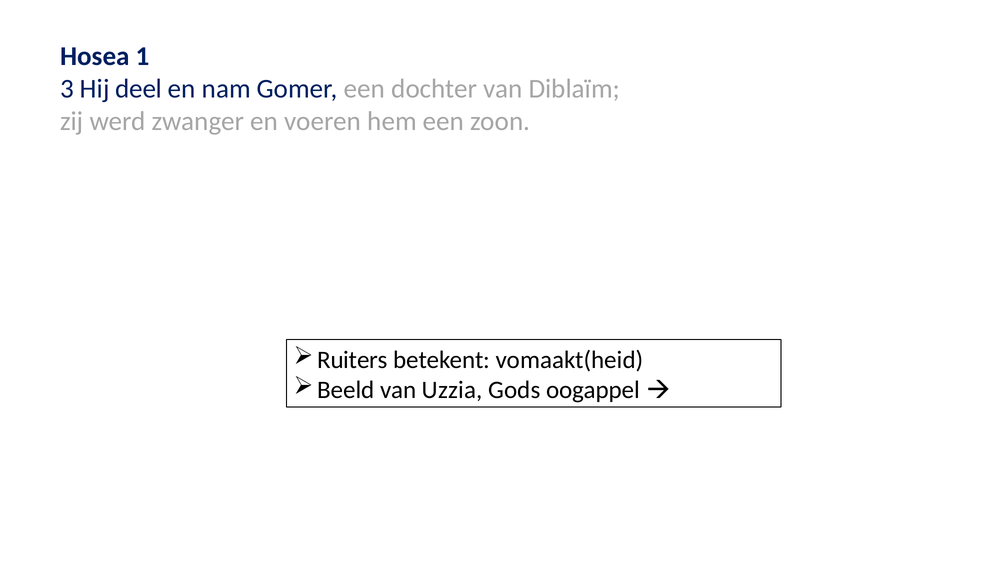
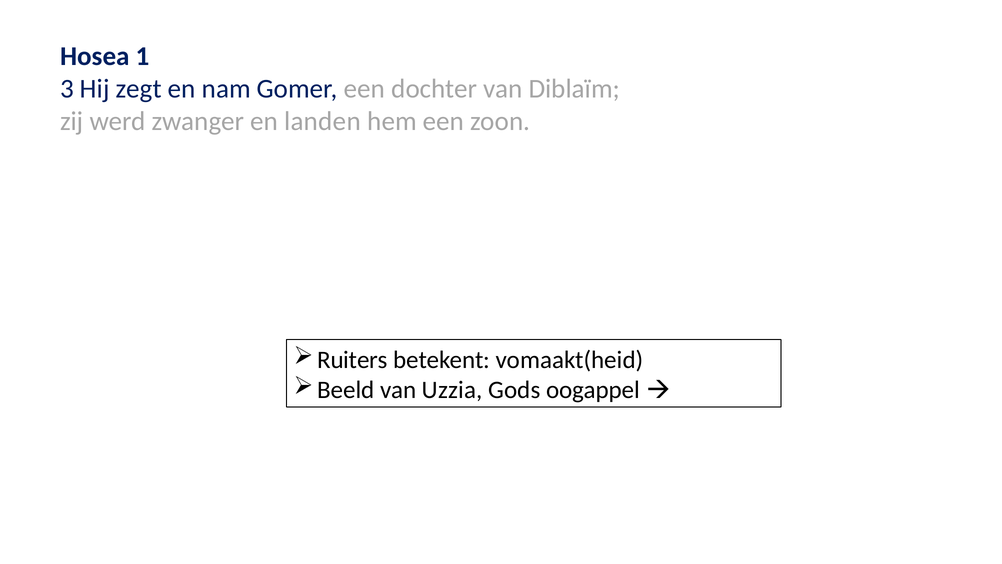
deel: deel -> zegt
voeren: voeren -> landen
